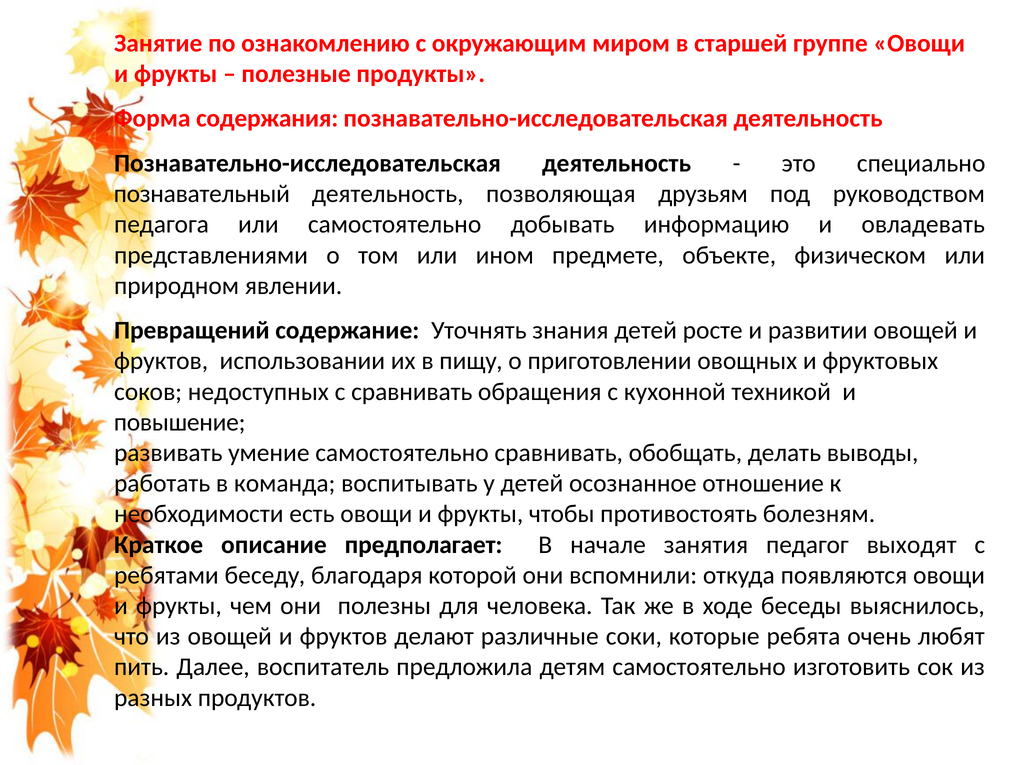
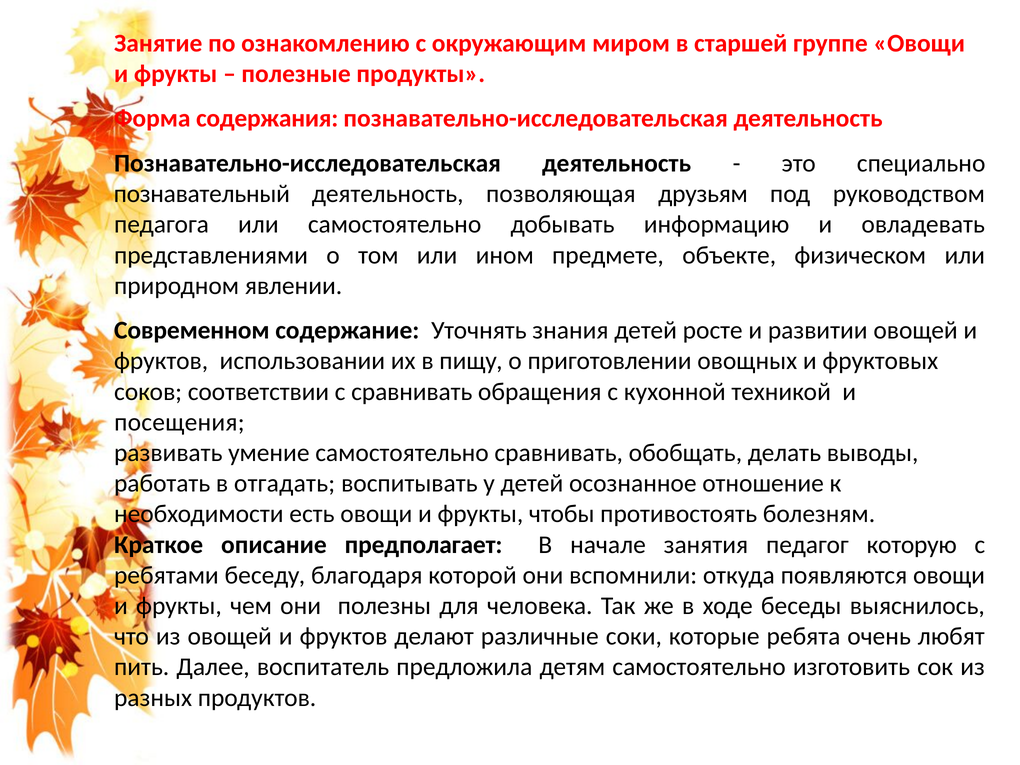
Превращений: Превращений -> Современном
недоступных: недоступных -> соответствии
повышение: повышение -> посещения
команда: команда -> отгадать
выходят: выходят -> которую
